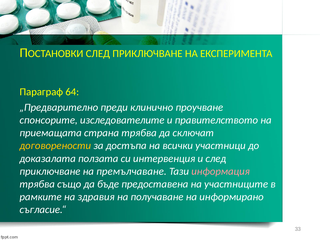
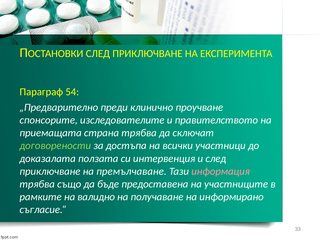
64: 64 -> 54
договорености colour: yellow -> light green
здравия: здравия -> валидно
